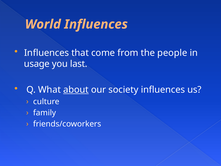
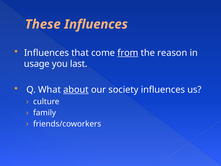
World: World -> These
from underline: none -> present
people: people -> reason
